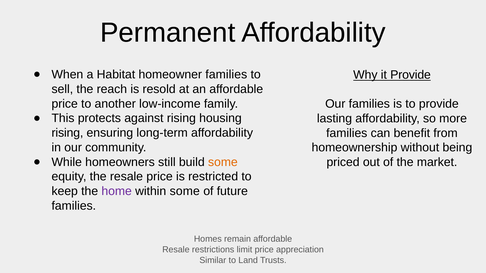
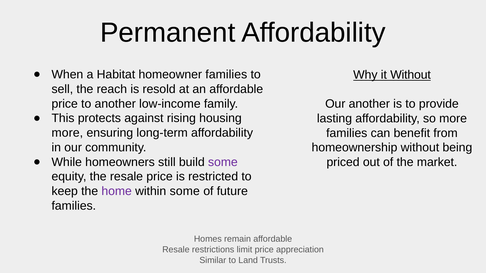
it Provide: Provide -> Without
Our families: families -> another
rising at (67, 133): rising -> more
some at (223, 162) colour: orange -> purple
